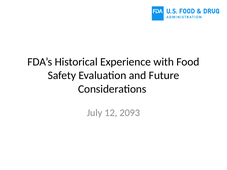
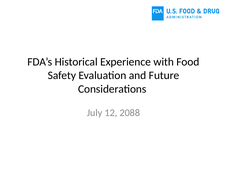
2093: 2093 -> 2088
